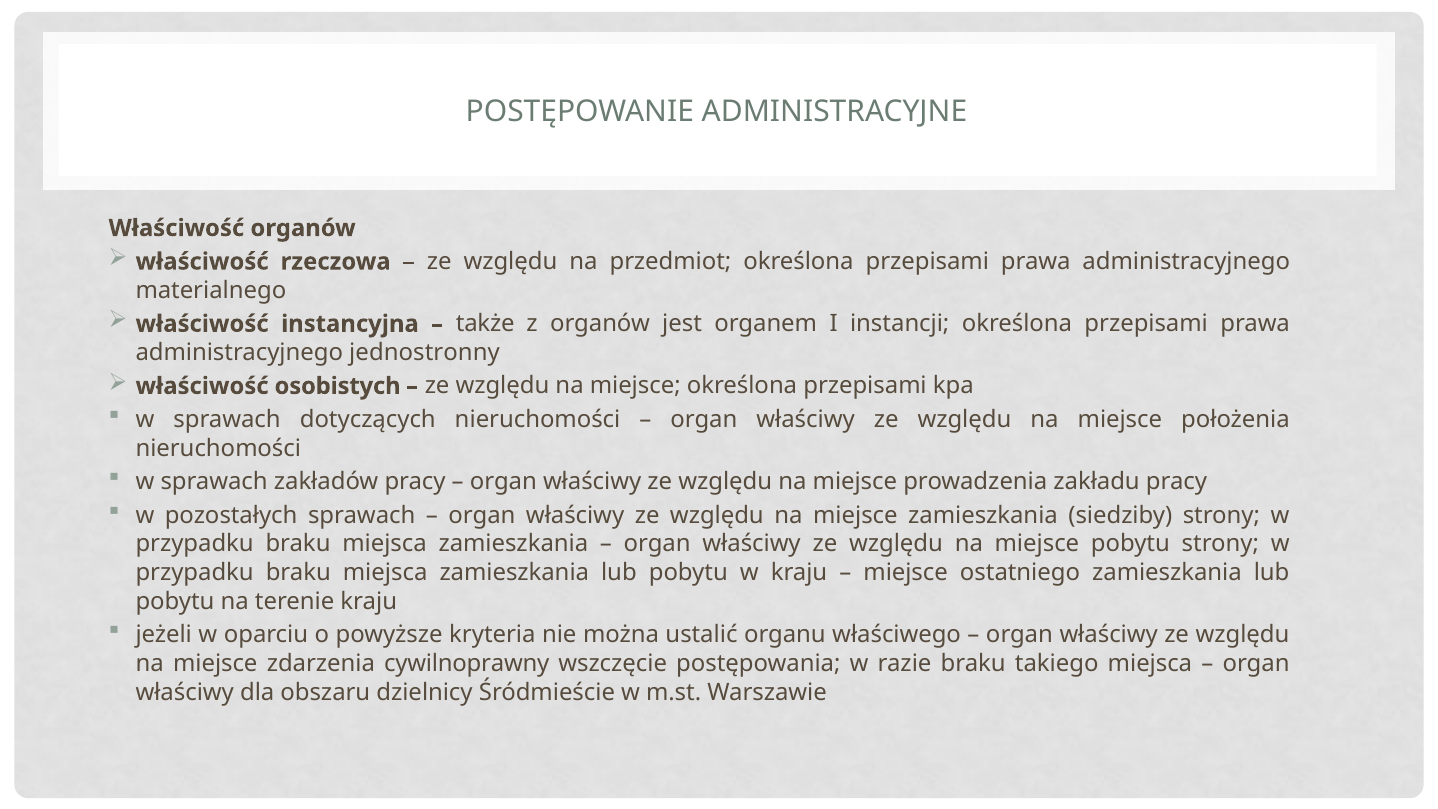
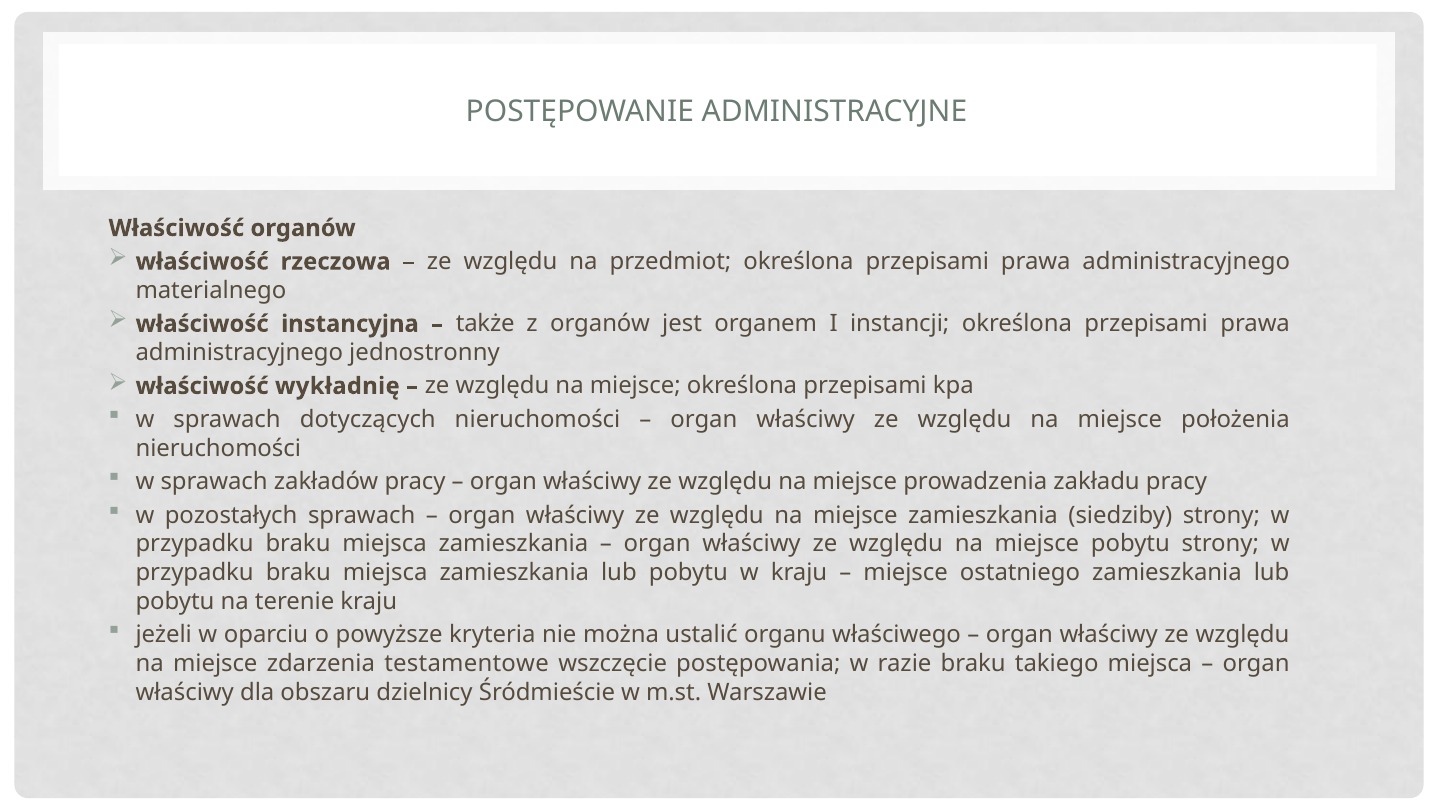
osobistych: osobistych -> wykładnię
cywilnoprawny: cywilnoprawny -> testamentowe
